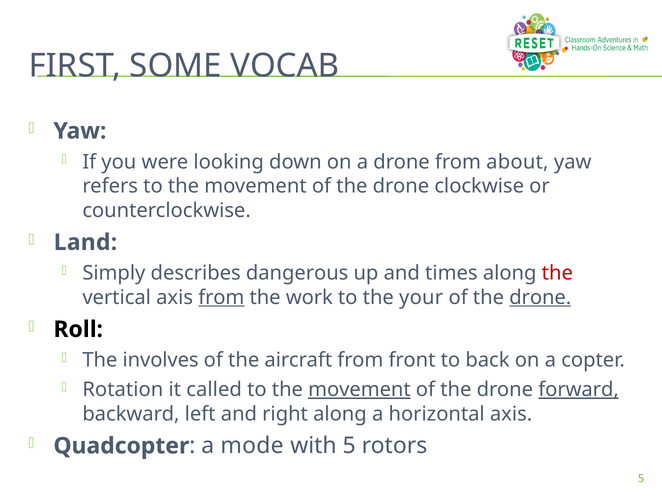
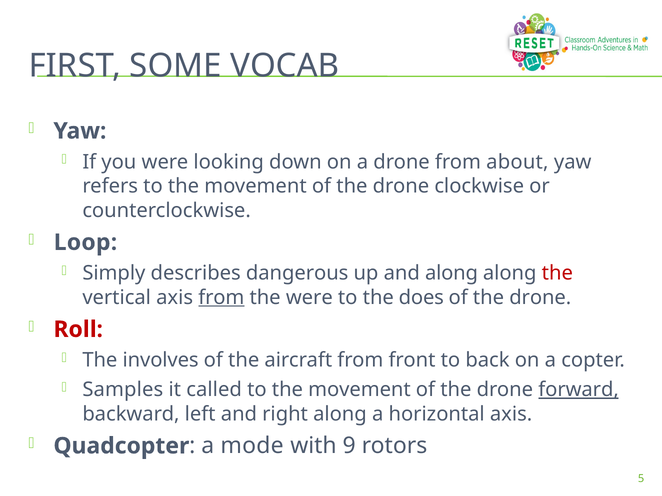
Land: Land -> Loop
and times: times -> along
the work: work -> were
your: your -> does
drone at (540, 298) underline: present -> none
Roll colour: black -> red
Rotation: Rotation -> Samples
movement at (359, 390) underline: present -> none
with 5: 5 -> 9
